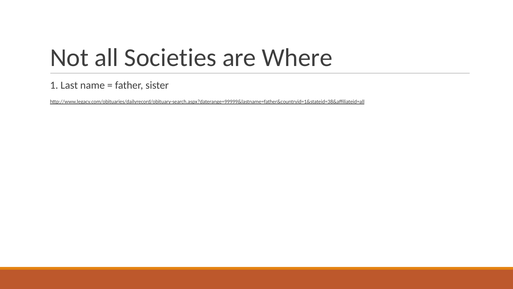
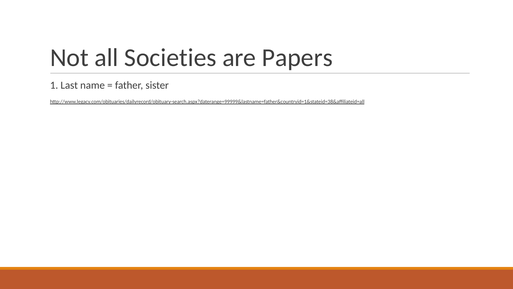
Where: Where -> Papers
